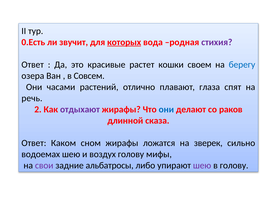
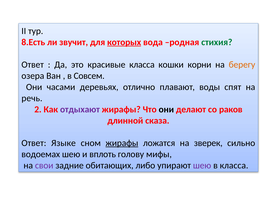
0.Есть: 0.Есть -> 8.Есть
стихия colour: purple -> green
красивые растет: растет -> класса
своем: своем -> корни
берегу colour: blue -> orange
растений: растений -> деревьях
глаза: глаза -> воды
они at (166, 109) colour: blue -> black
Каком: Каком -> Языке
жирафы at (122, 142) underline: none -> present
воздух: воздух -> вплоть
альбатросы: альбатросы -> обитающих
в голову: голову -> класса
